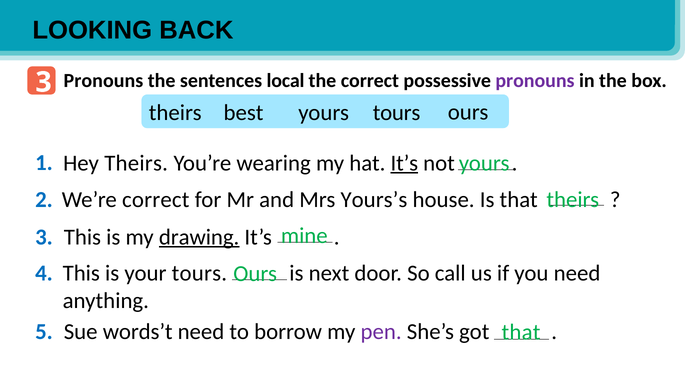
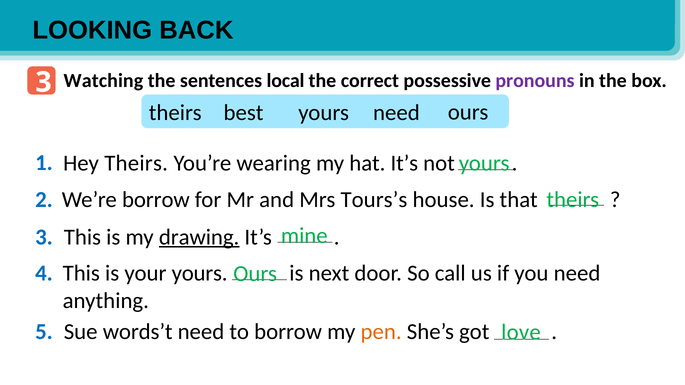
Pronouns at (103, 80): Pronouns -> Watching
yours tours: tours -> need
It’s at (404, 163) underline: present -> none
We’re correct: correct -> borrow
Yours’s: Yours’s -> Tours’s
your tours: tours -> yours
pen colour: purple -> orange
that at (521, 333): that -> love
